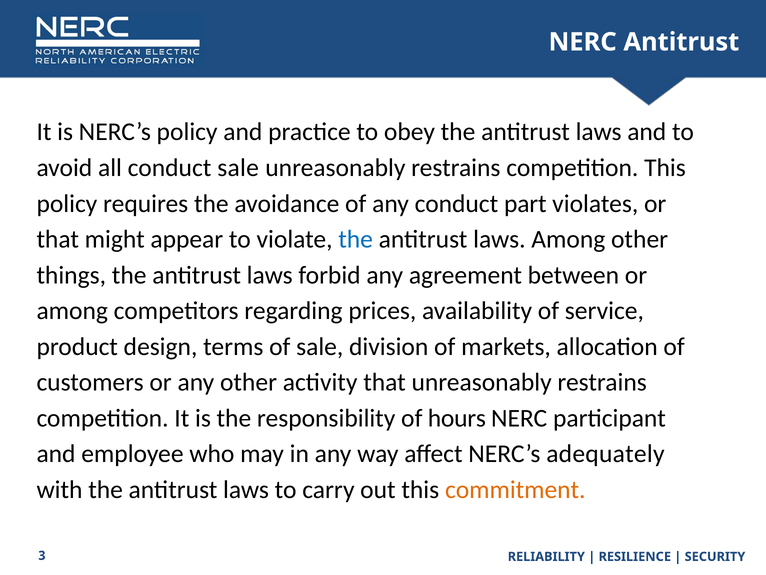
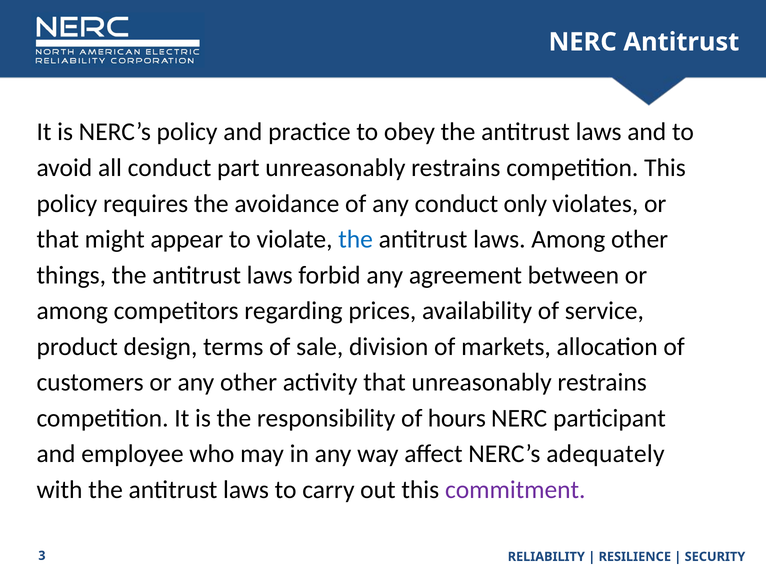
conduct sale: sale -> part
part: part -> only
commitment colour: orange -> purple
